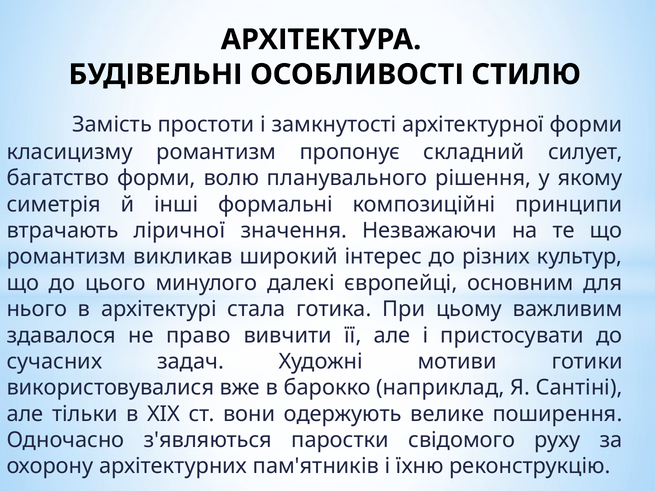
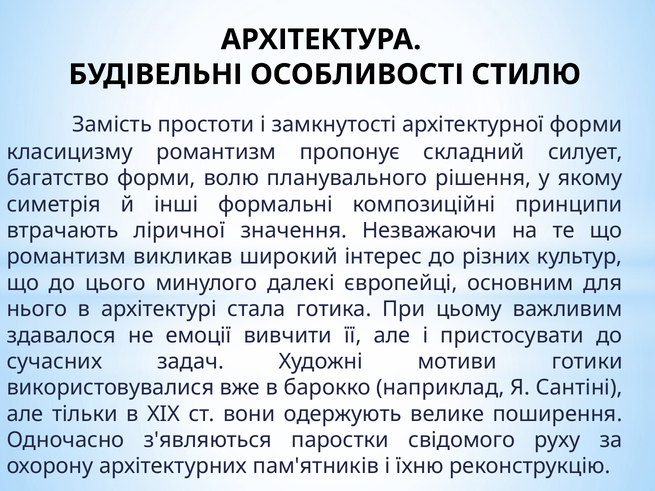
право: право -> емоції
